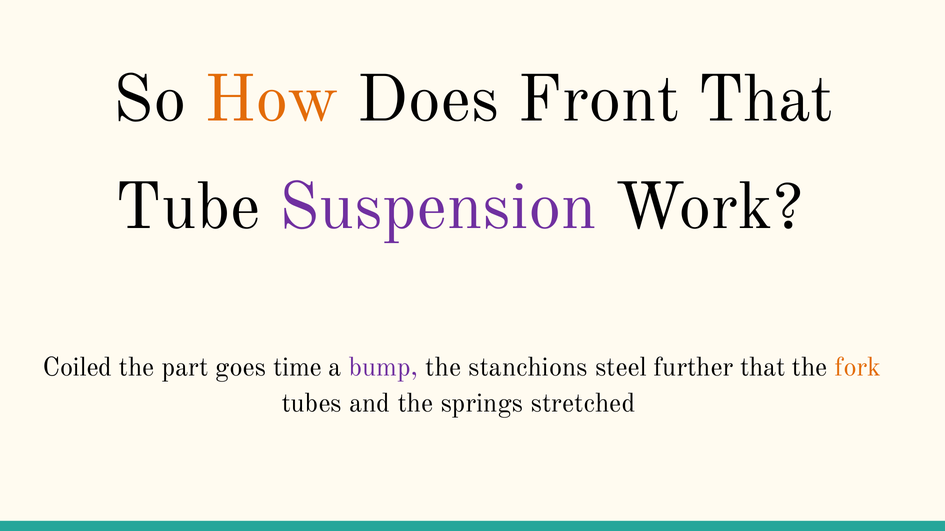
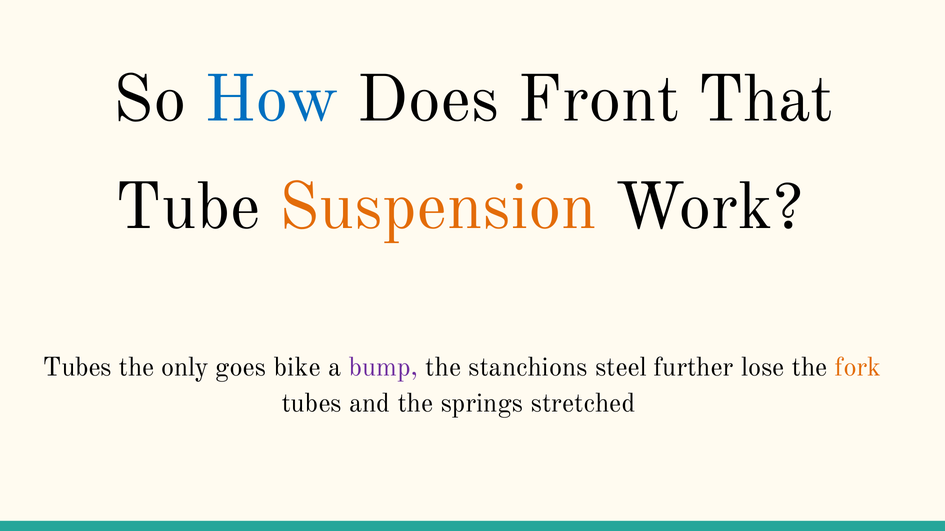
How colour: orange -> blue
Suspension colour: purple -> orange
Coiled at (77, 367): Coiled -> Tubes
part: part -> only
time: time -> bike
further that: that -> lose
